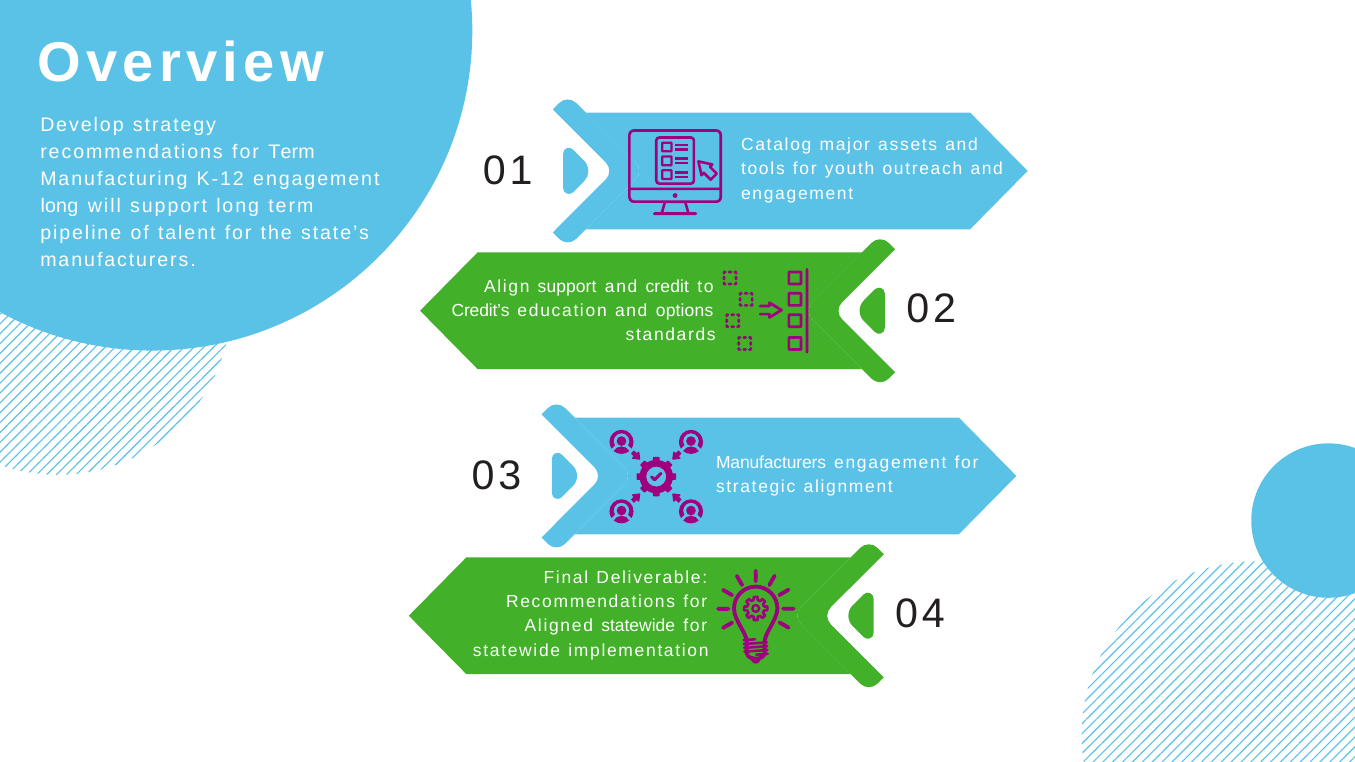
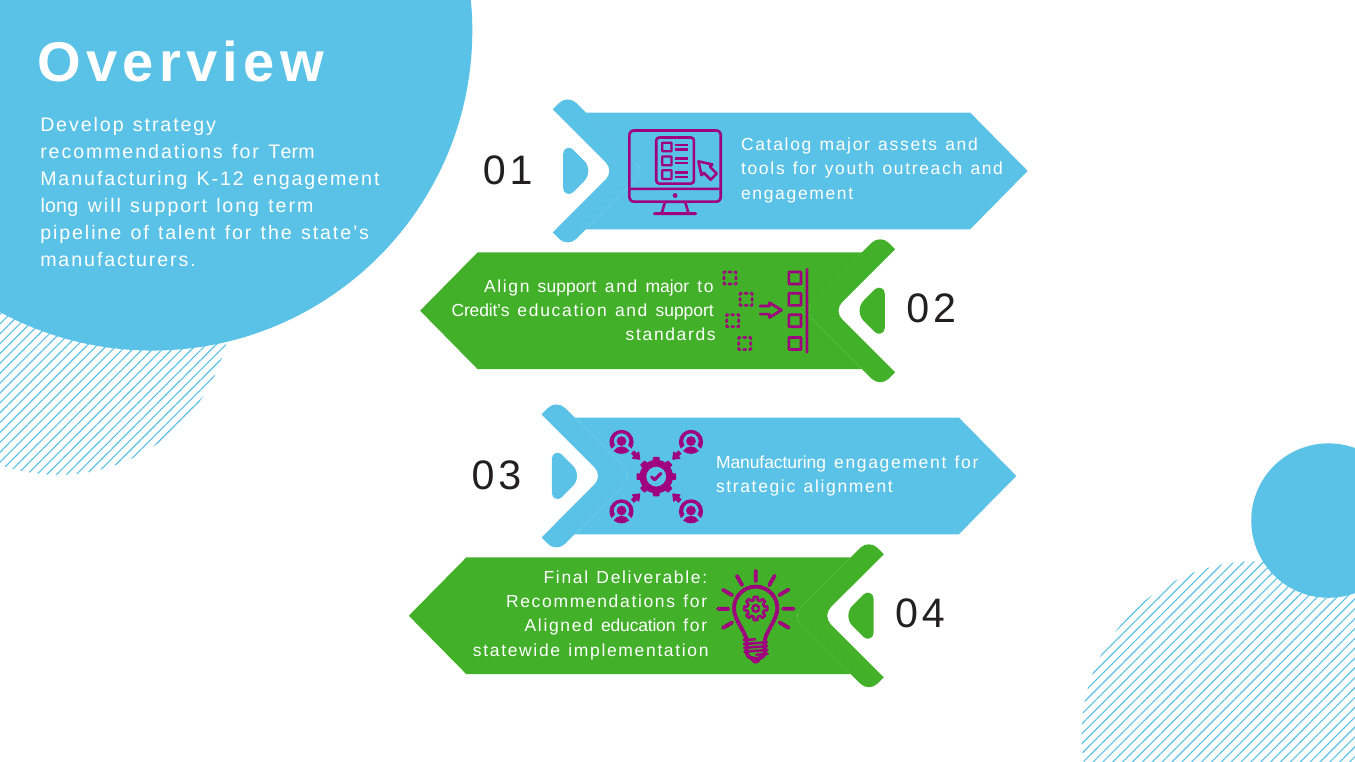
and credit: credit -> major
and options: options -> support
Manufacturers at (771, 463): Manufacturers -> Manufacturing
Aligned statewide: statewide -> education
